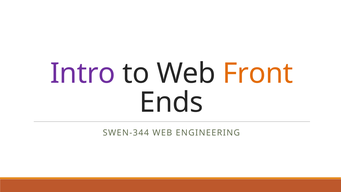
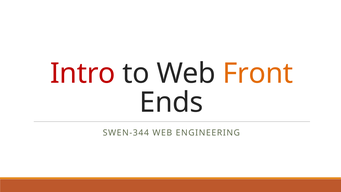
Intro colour: purple -> red
